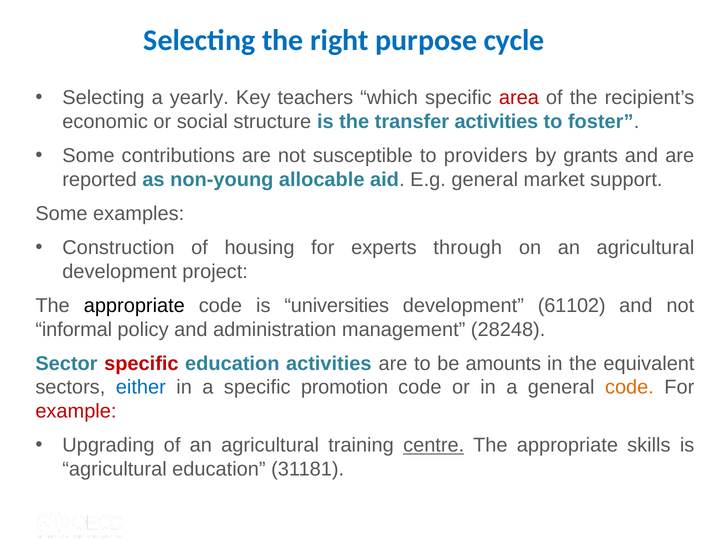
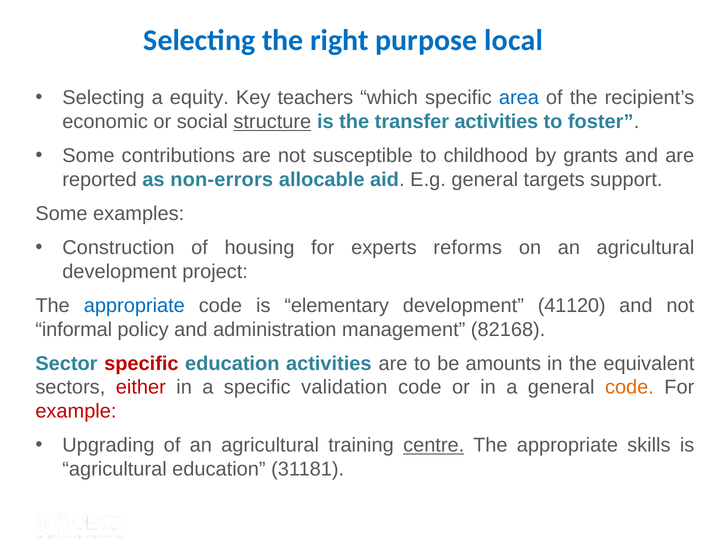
cycle: cycle -> local
yearly: yearly -> equity
area colour: red -> blue
structure underline: none -> present
providers: providers -> childhood
non-young: non-young -> non-errors
market: market -> targets
through: through -> reforms
appropriate at (134, 306) colour: black -> blue
universities: universities -> elementary
61102: 61102 -> 41120
28248: 28248 -> 82168
either colour: blue -> red
promotion: promotion -> validation
